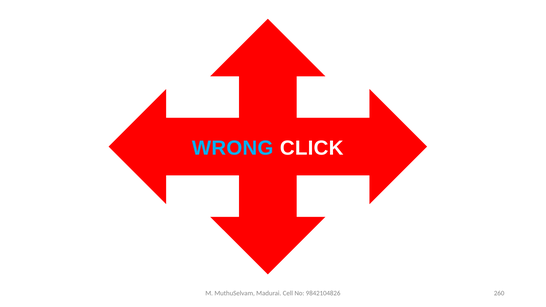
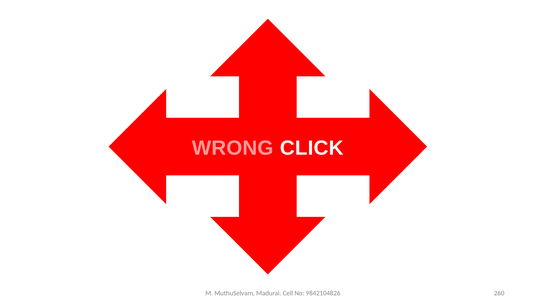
WRONG colour: light blue -> pink
